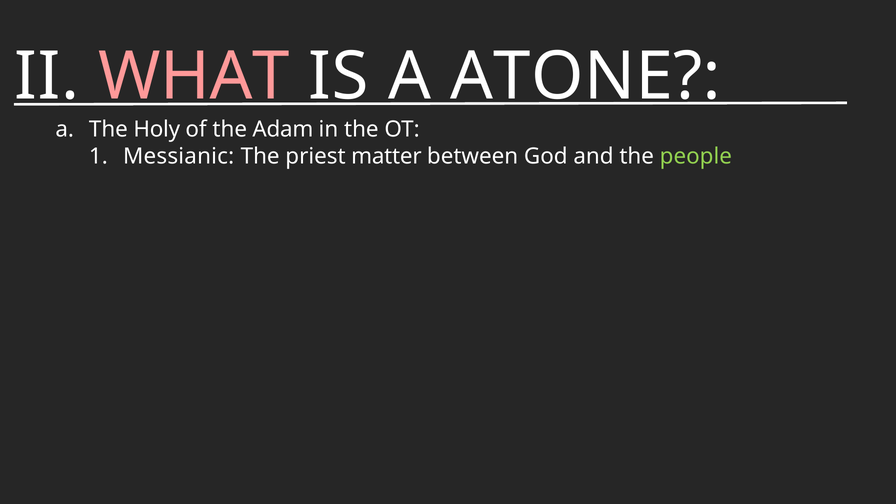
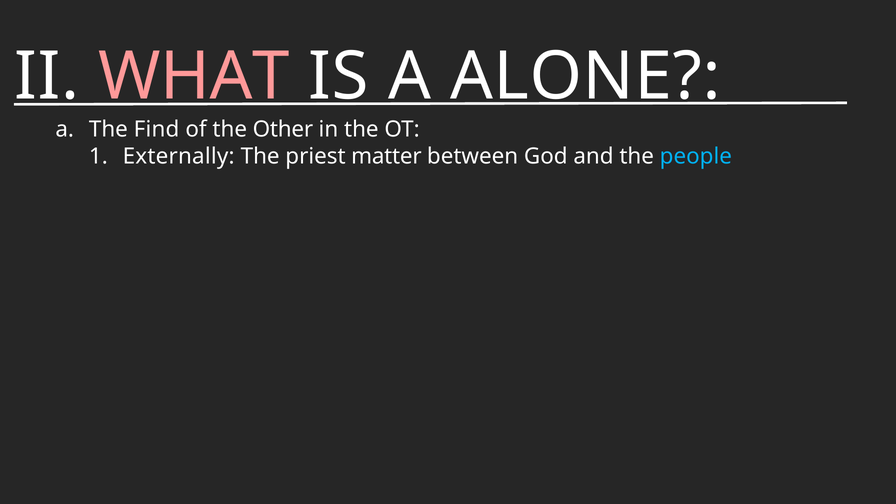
ATONE: ATONE -> ALONE
Holy: Holy -> Find
Adam: Adam -> Other
Messianic: Messianic -> Externally
people colour: light green -> light blue
